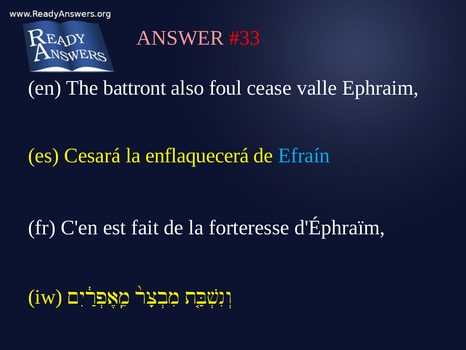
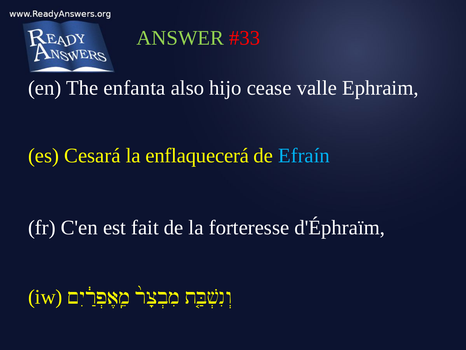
ANSWER colour: pink -> light green
battront: battront -> enfanta
foul: foul -> hijo
